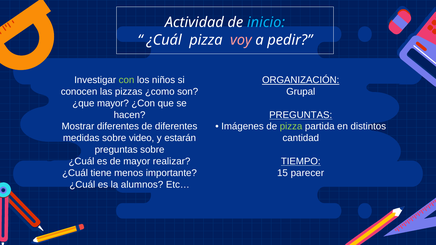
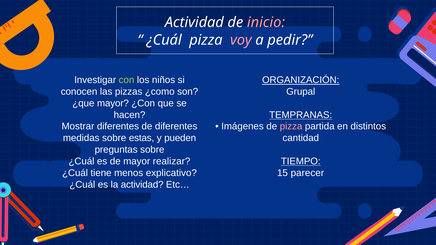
inicio colour: light blue -> pink
PREGUNTAS at (301, 115): PREGUNTAS -> TEMPRANAS
pizza at (291, 127) colour: light green -> pink
video: video -> estas
estarán: estarán -> pueden
importante: importante -> explicativo
la alumnos: alumnos -> actividad
